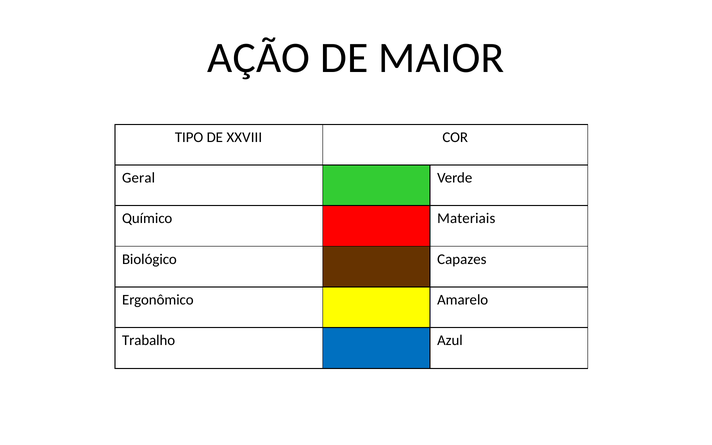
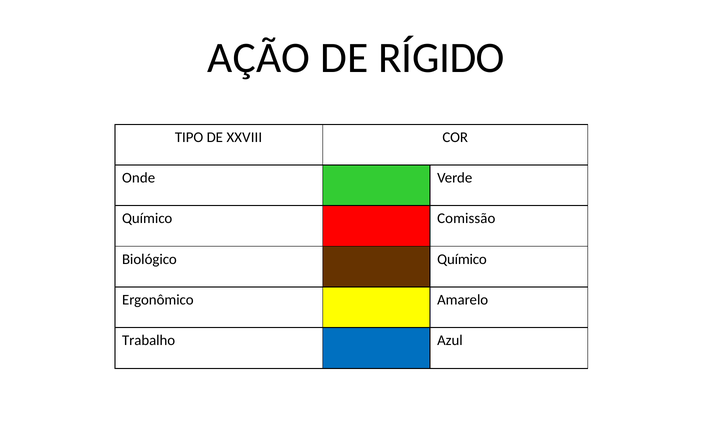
MAIOR: MAIOR -> RÍGIDO
Geral: Geral -> Onde
Materiais: Materiais -> Comissão
Biológico Capazes: Capazes -> Químico
